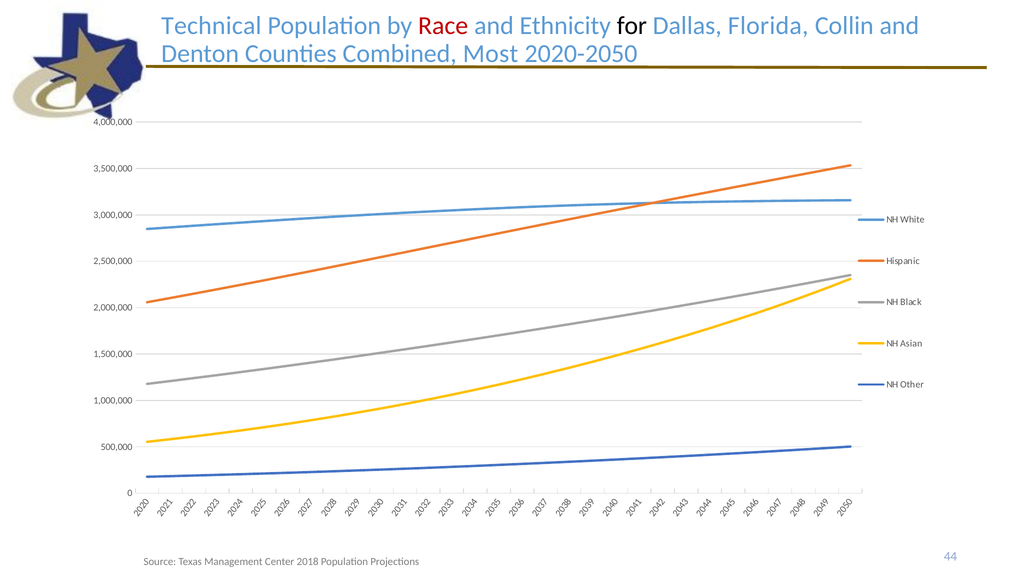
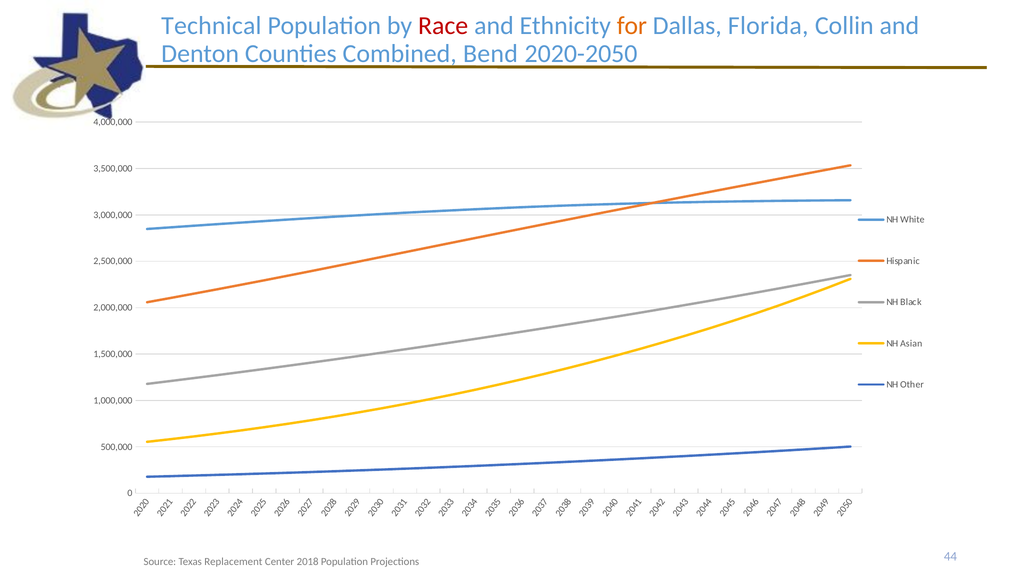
for colour: black -> orange
Most: Most -> Bend
Management: Management -> Replacement
